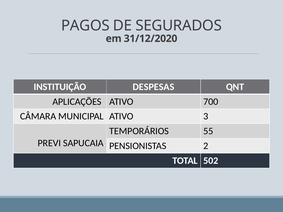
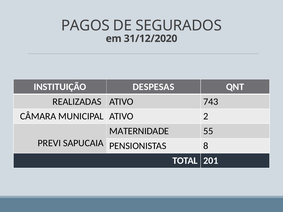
APLICAÇÕES: APLICAÇÕES -> REALIZADAS
700: 700 -> 743
3: 3 -> 2
TEMPORÁRIOS: TEMPORÁRIOS -> MATERNIDADE
2: 2 -> 8
502: 502 -> 201
